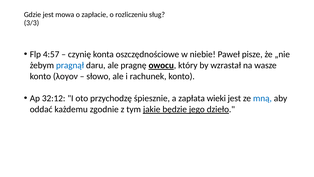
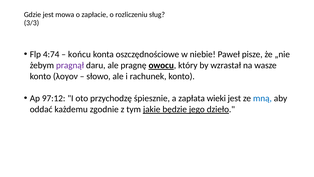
4:57: 4:57 -> 4:74
czynię: czynię -> końcu
pragnął colour: blue -> purple
32:12: 32:12 -> 97:12
